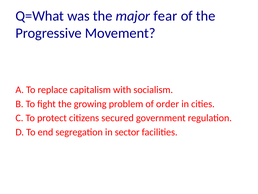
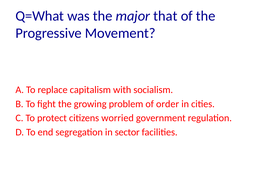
fear: fear -> that
secured: secured -> worried
